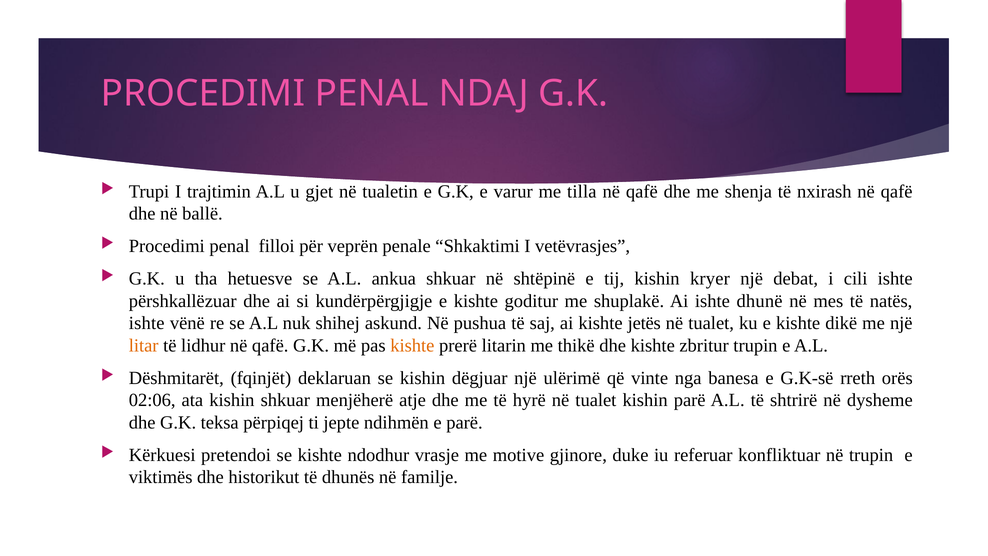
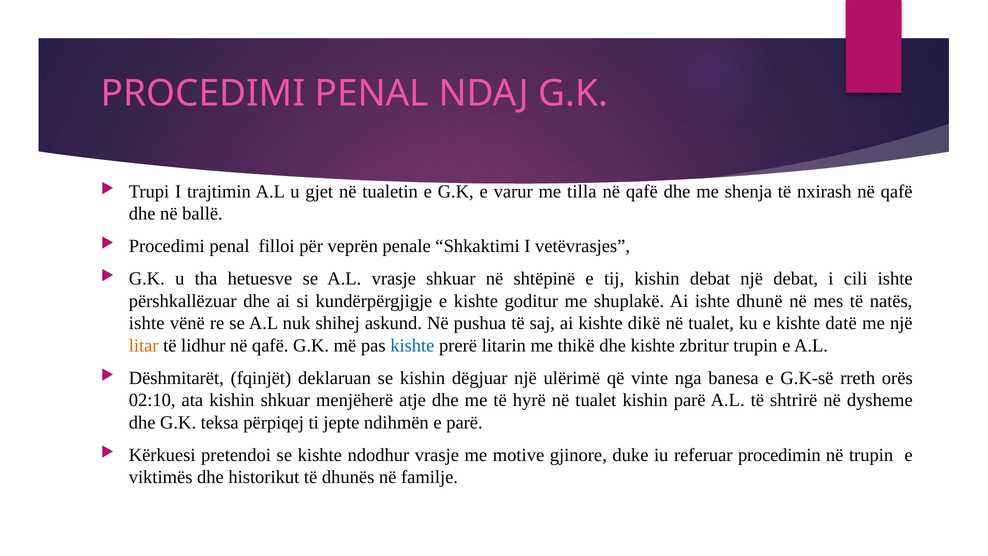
A.L ankua: ankua -> vrasje
kishin kryer: kryer -> debat
jetës: jetës -> dikë
dikë: dikë -> datë
kishte at (412, 345) colour: orange -> blue
02:06: 02:06 -> 02:10
konfliktuar: konfliktuar -> procedimin
